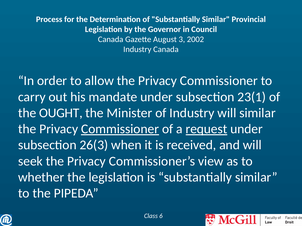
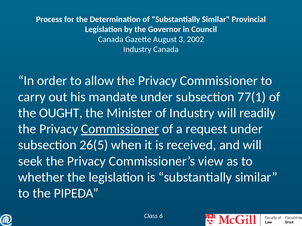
23(1: 23(1 -> 77(1
will similar: similar -> readily
request underline: present -> none
26(3: 26(3 -> 26(5
